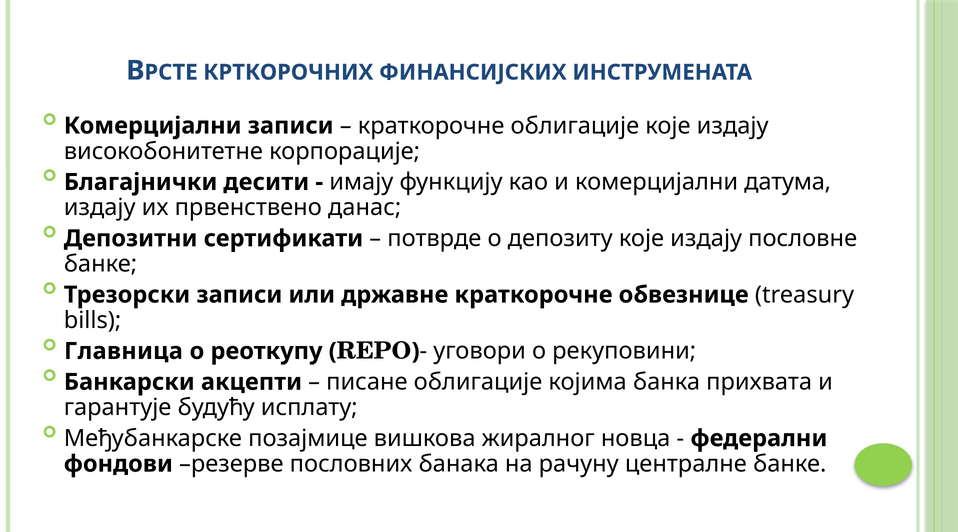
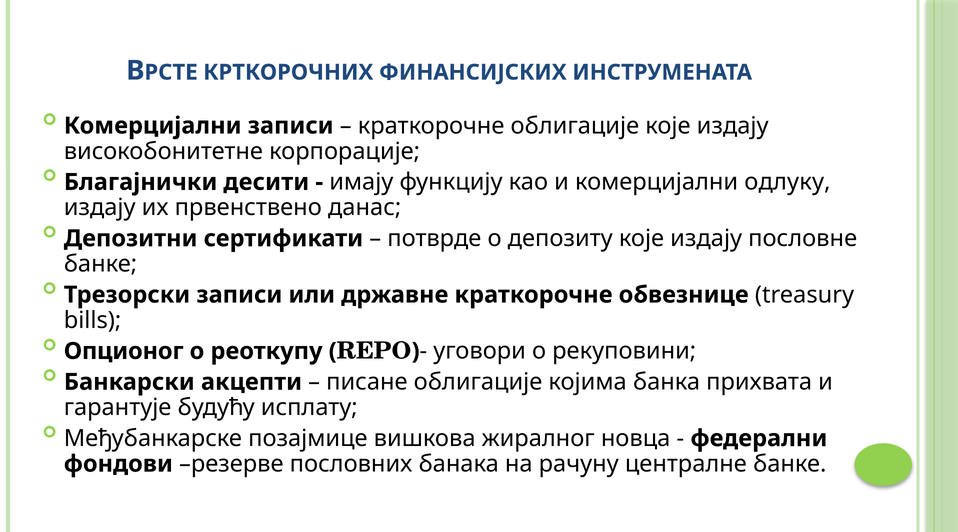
датума: датума -> одлуку
Главница: Главница -> Опционог
